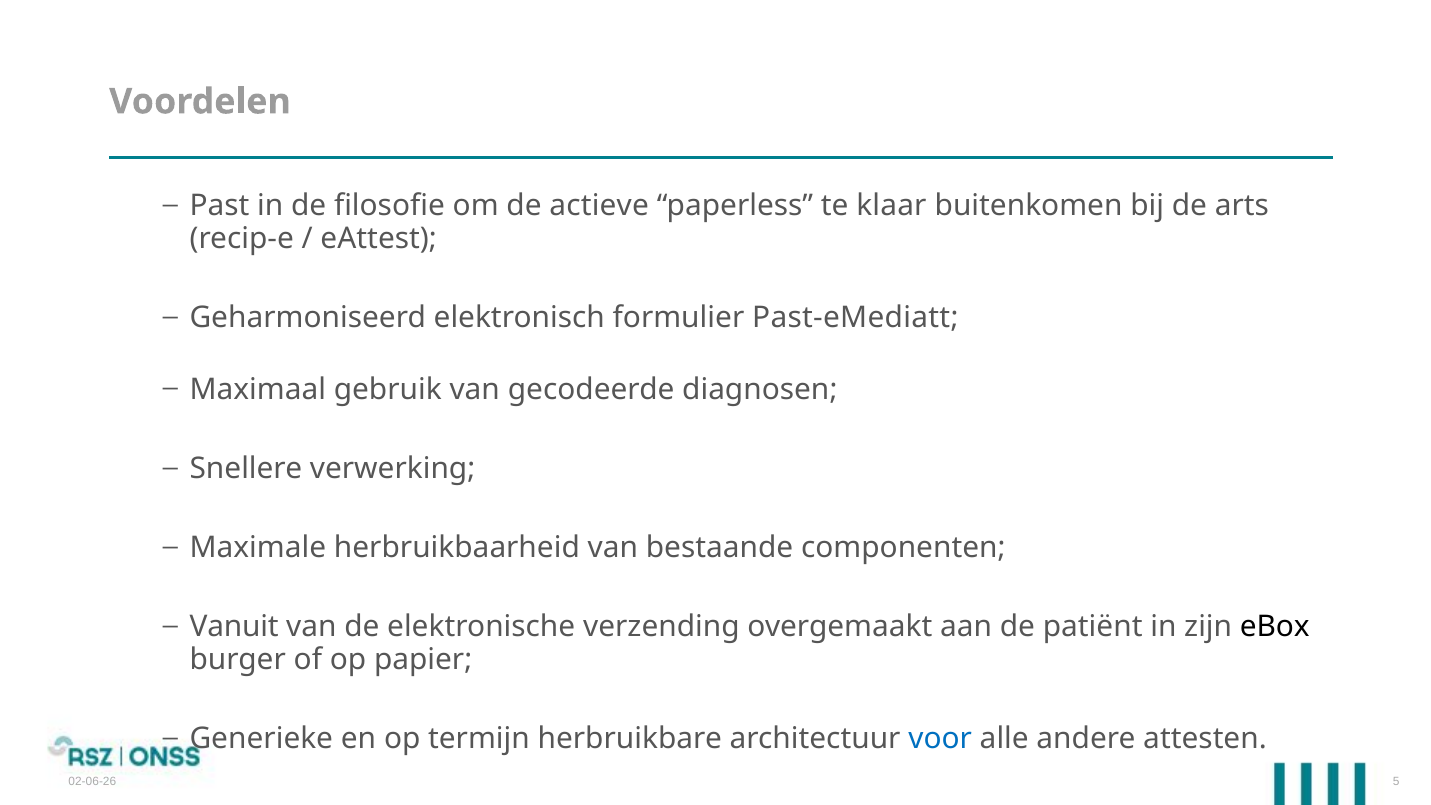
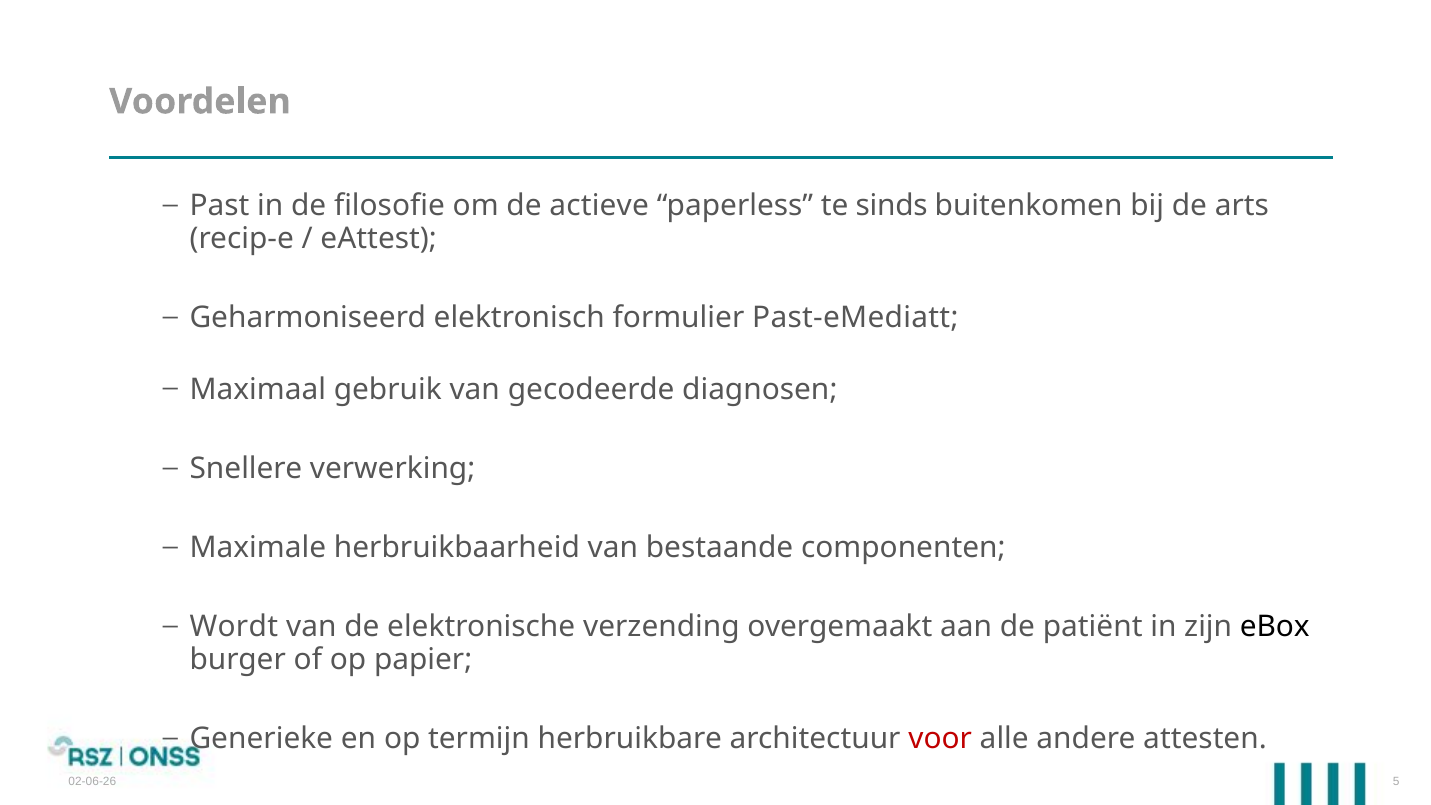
klaar: klaar -> sinds
Vanuit: Vanuit -> Wordt
voor colour: blue -> red
